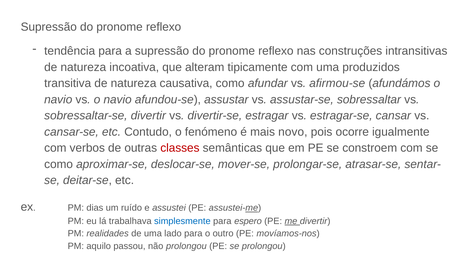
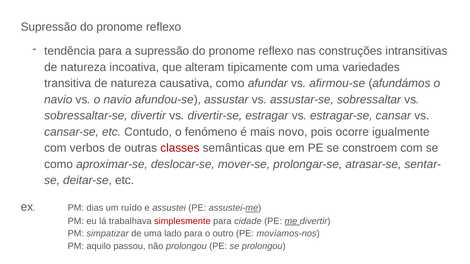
produzidos: produzidos -> variedades
simplesmente colour: blue -> red
espero: espero -> cidade
realidades: realidades -> simpatizar
